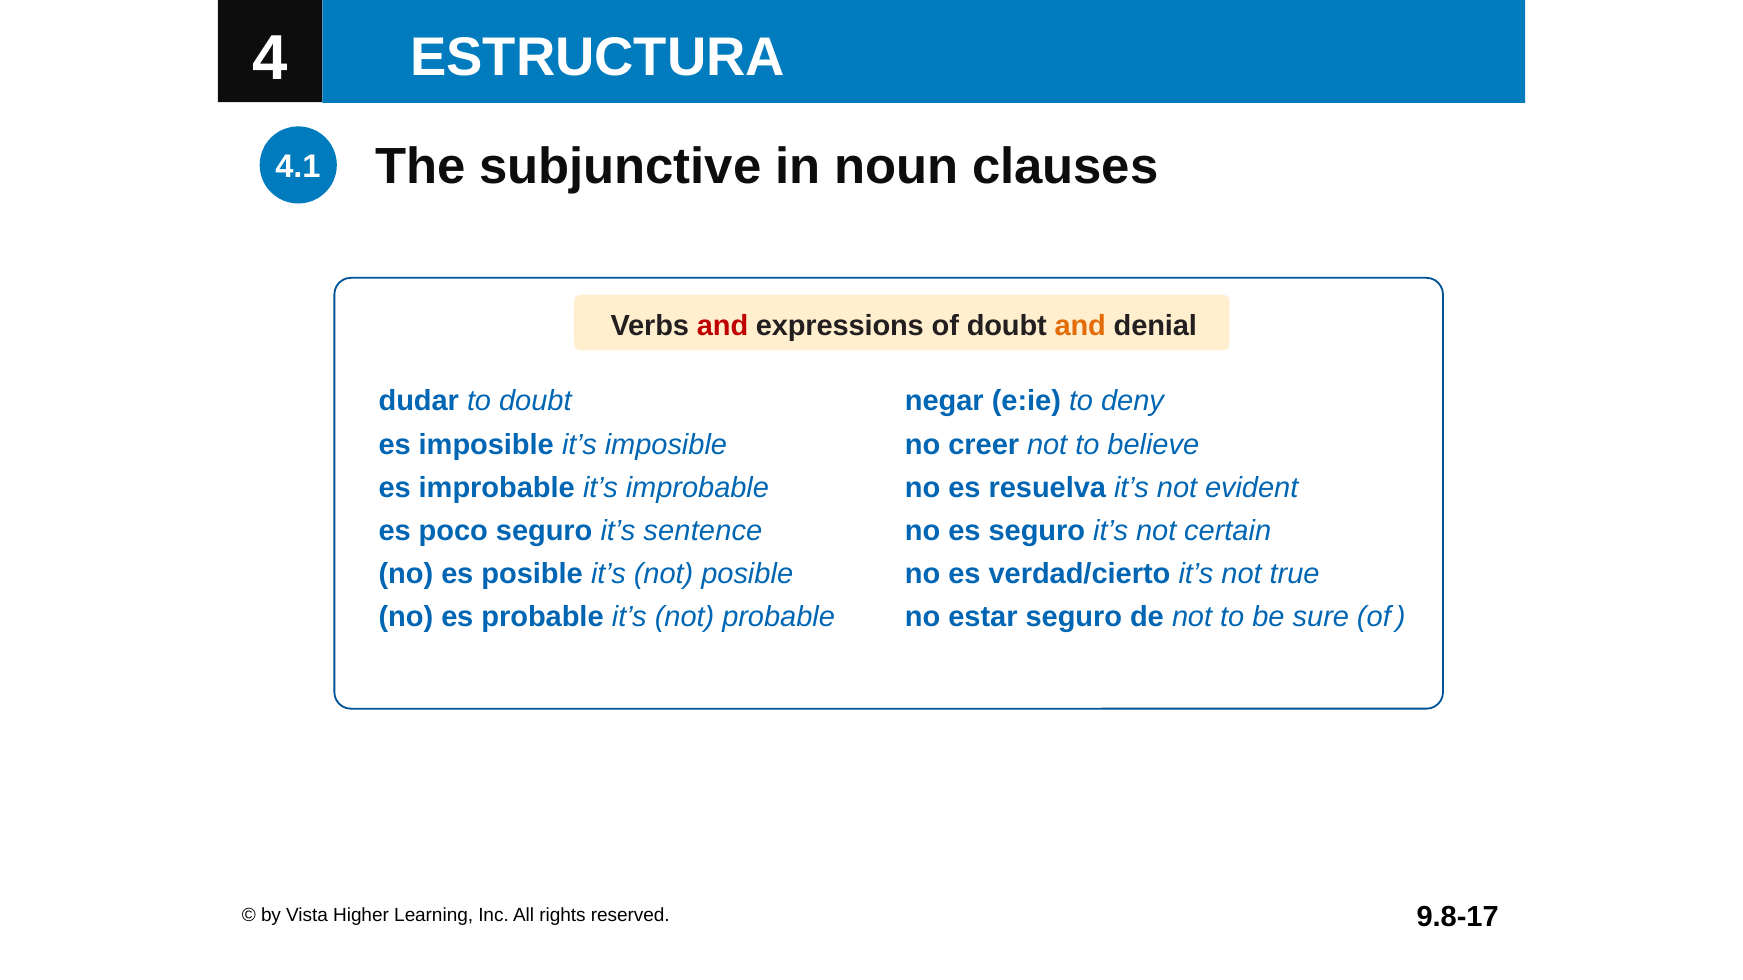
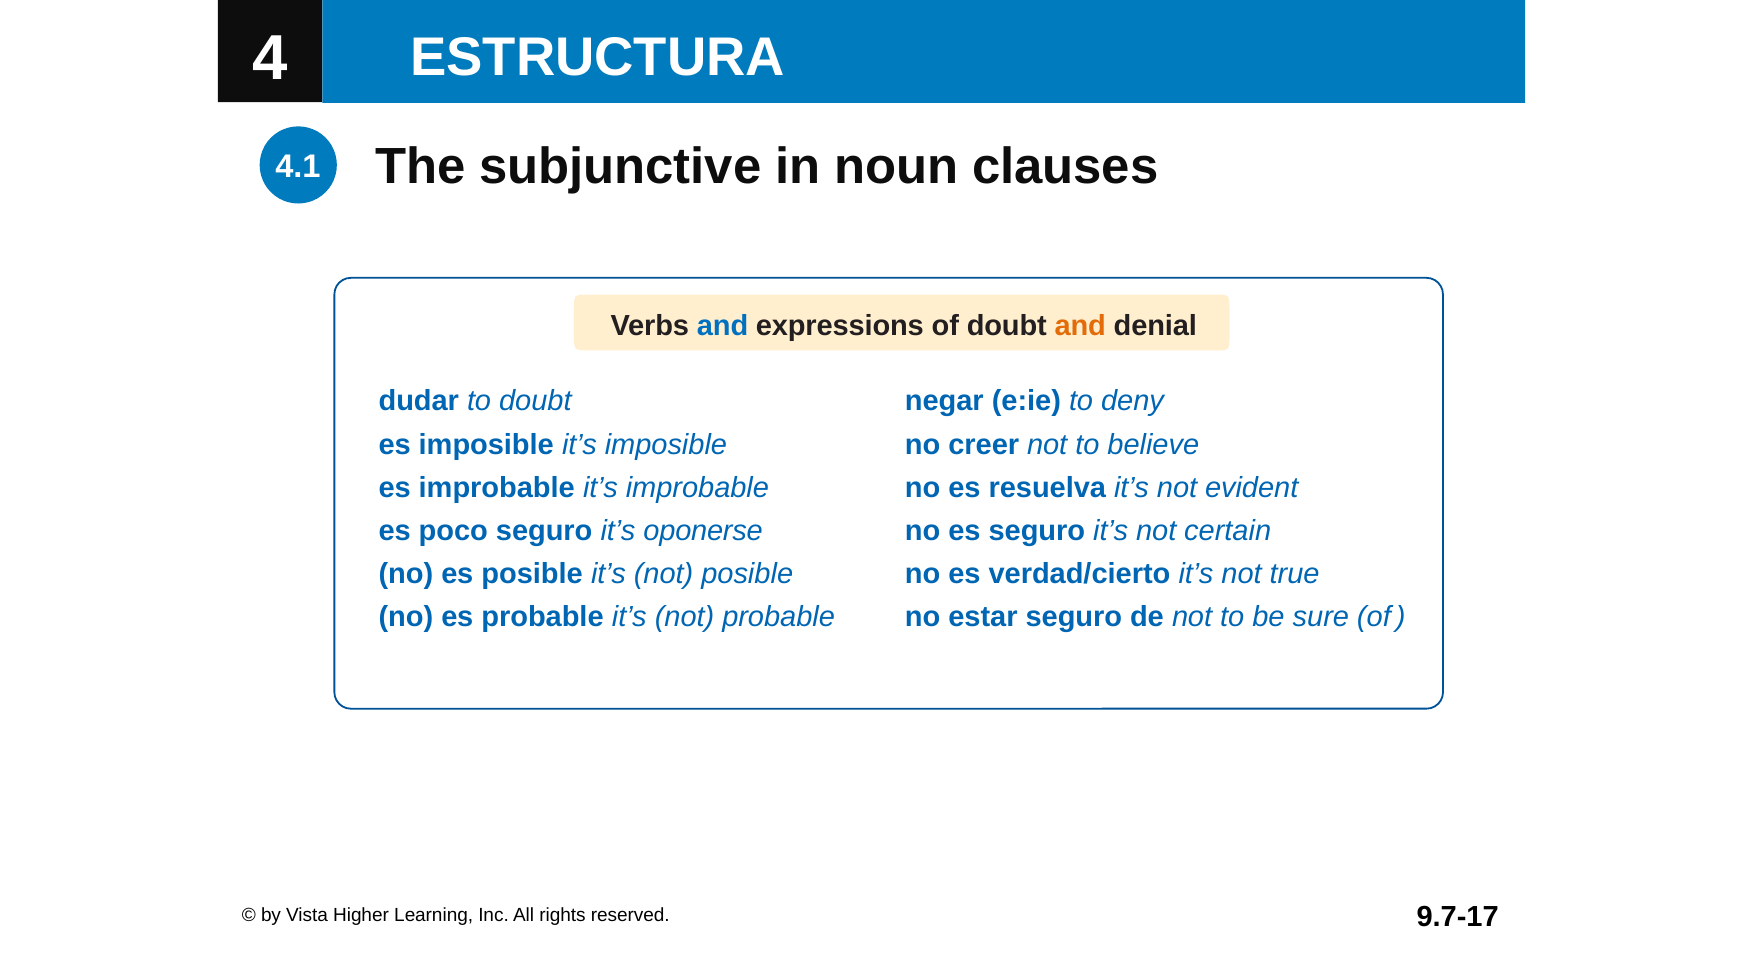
and at (723, 326) colour: red -> blue
sentence: sentence -> oponerse
9.8-17: 9.8-17 -> 9.7-17
